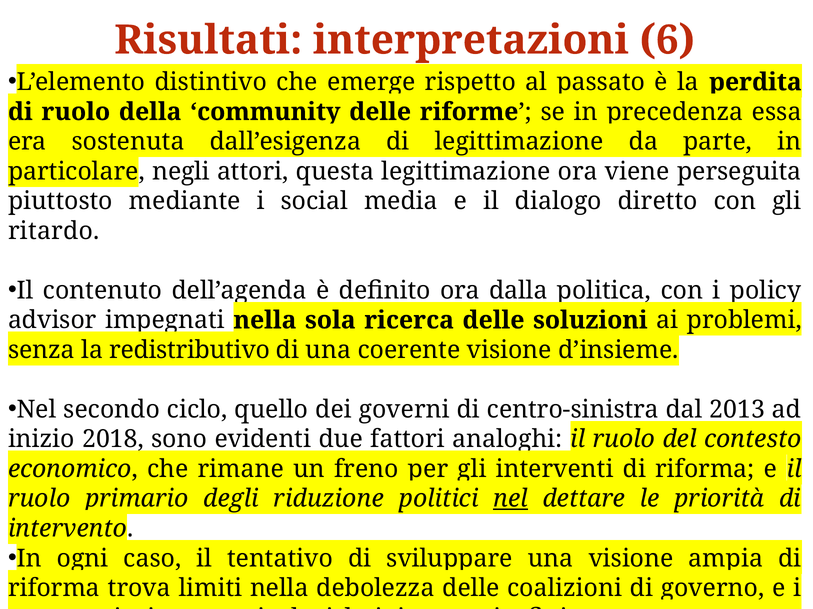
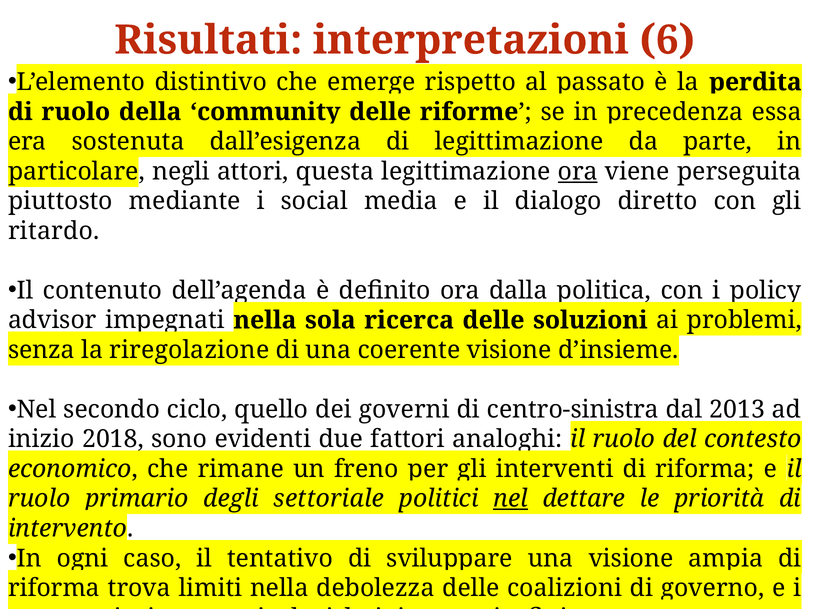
ora at (578, 172) underline: none -> present
redistributivo: redistributivo -> riregolazione
riduzione: riduzione -> settoriale
